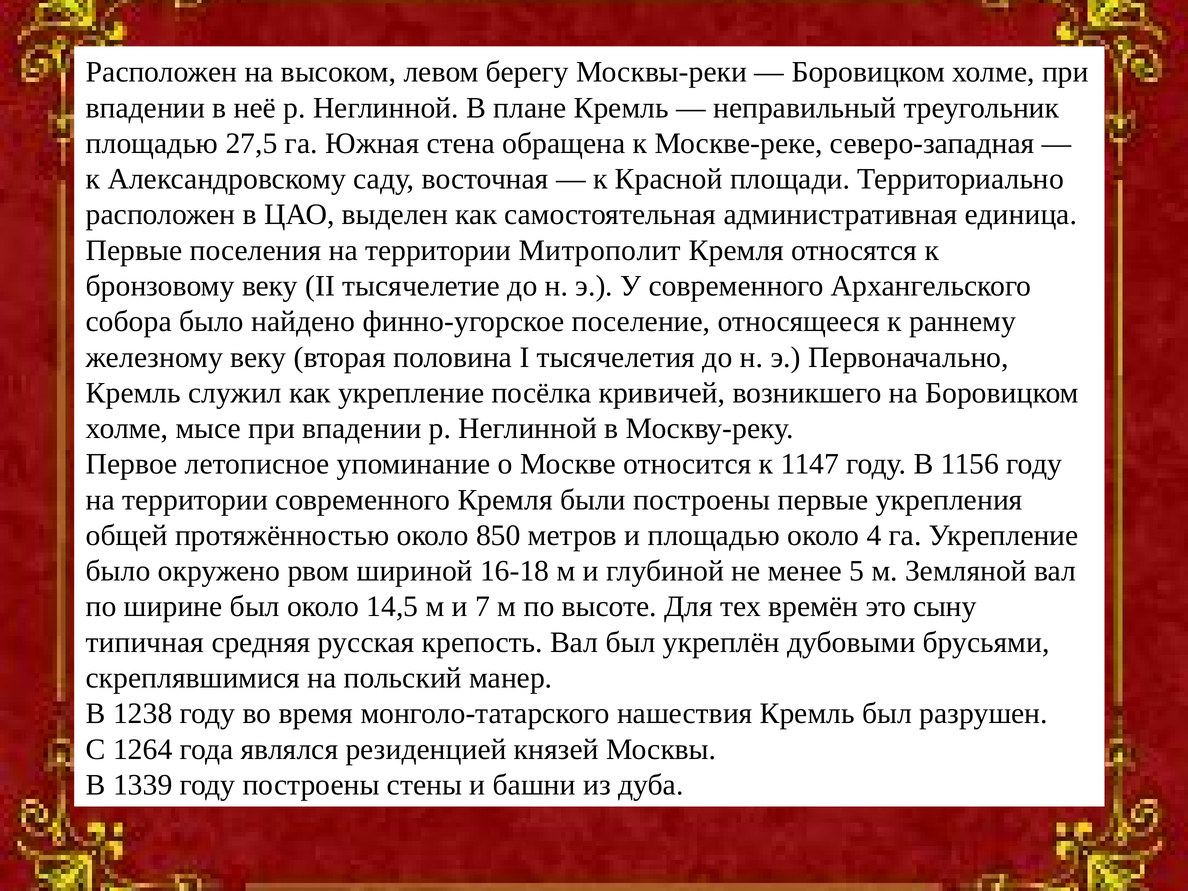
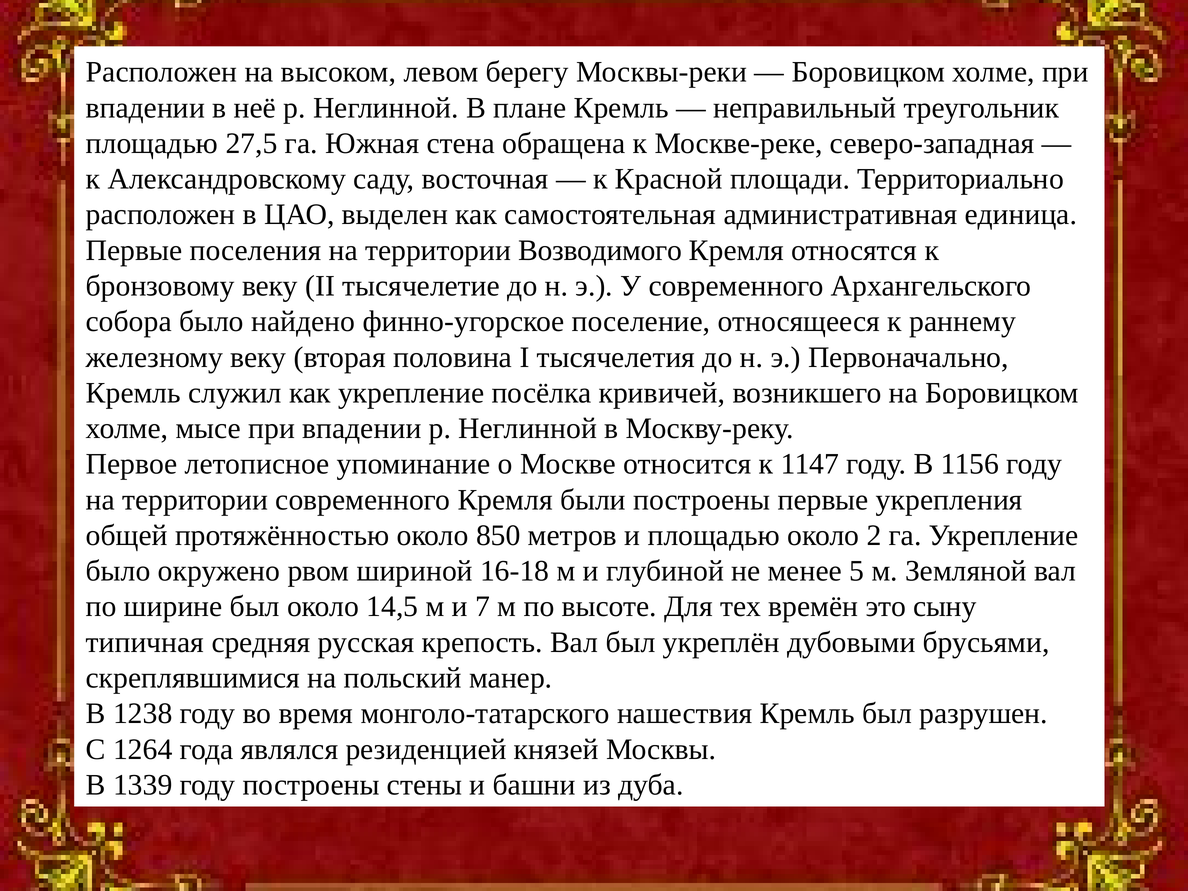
Митрополит: Митрополит -> Возводимого
4: 4 -> 2
